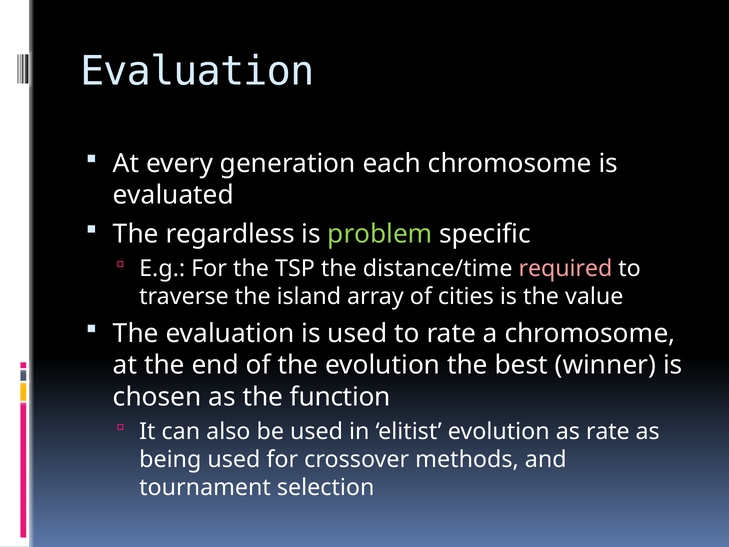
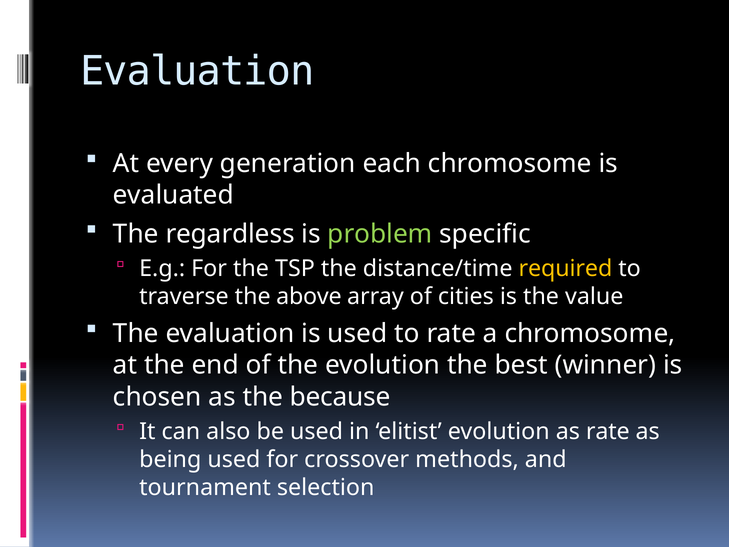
required colour: pink -> yellow
island: island -> above
function: function -> because
